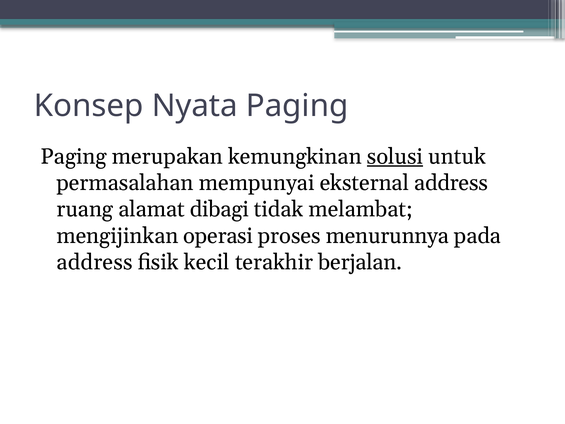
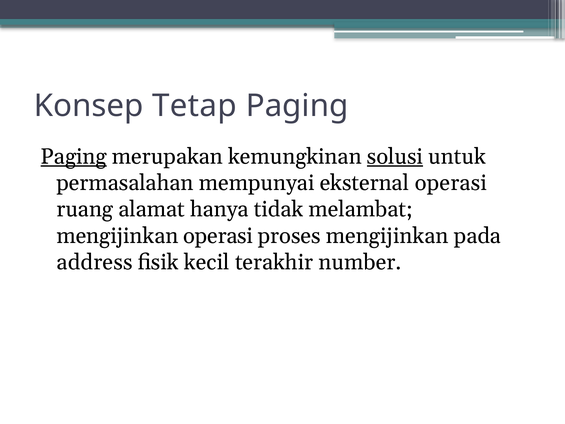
Nyata: Nyata -> Tetap
Paging at (74, 156) underline: none -> present
eksternal address: address -> operasi
dibagi: dibagi -> hanya
proses menurunnya: menurunnya -> mengijinkan
berjalan: berjalan -> number
